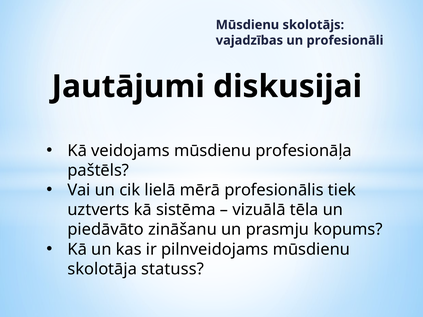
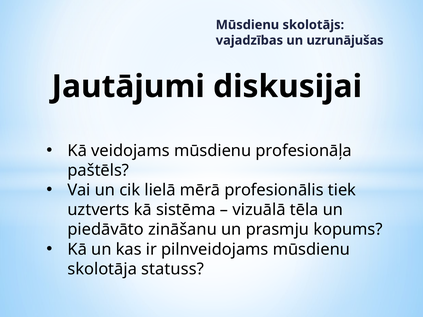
profesionāli: profesionāli -> uzrunājušas
